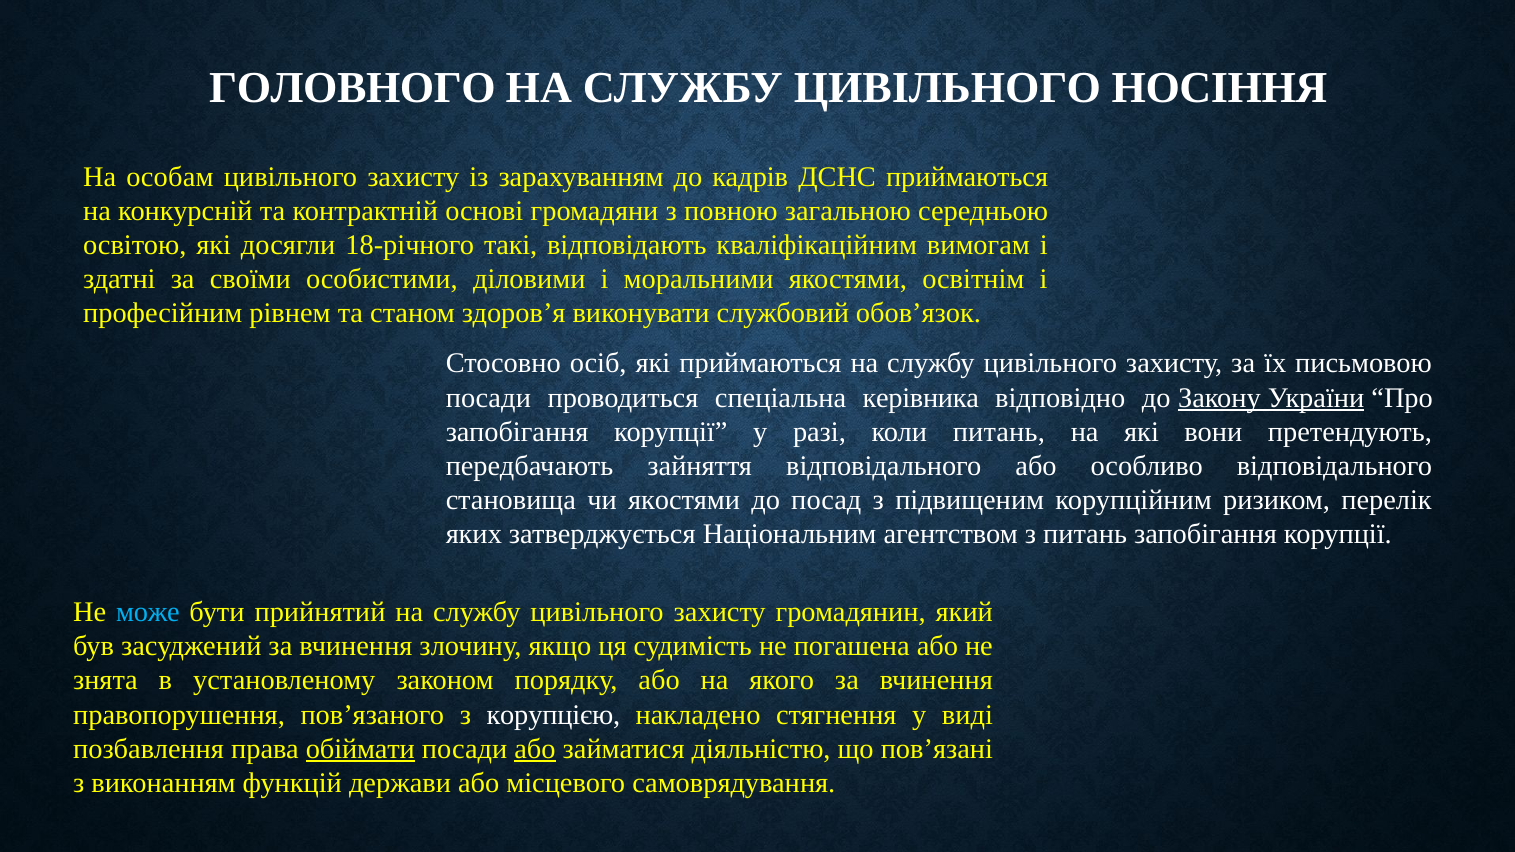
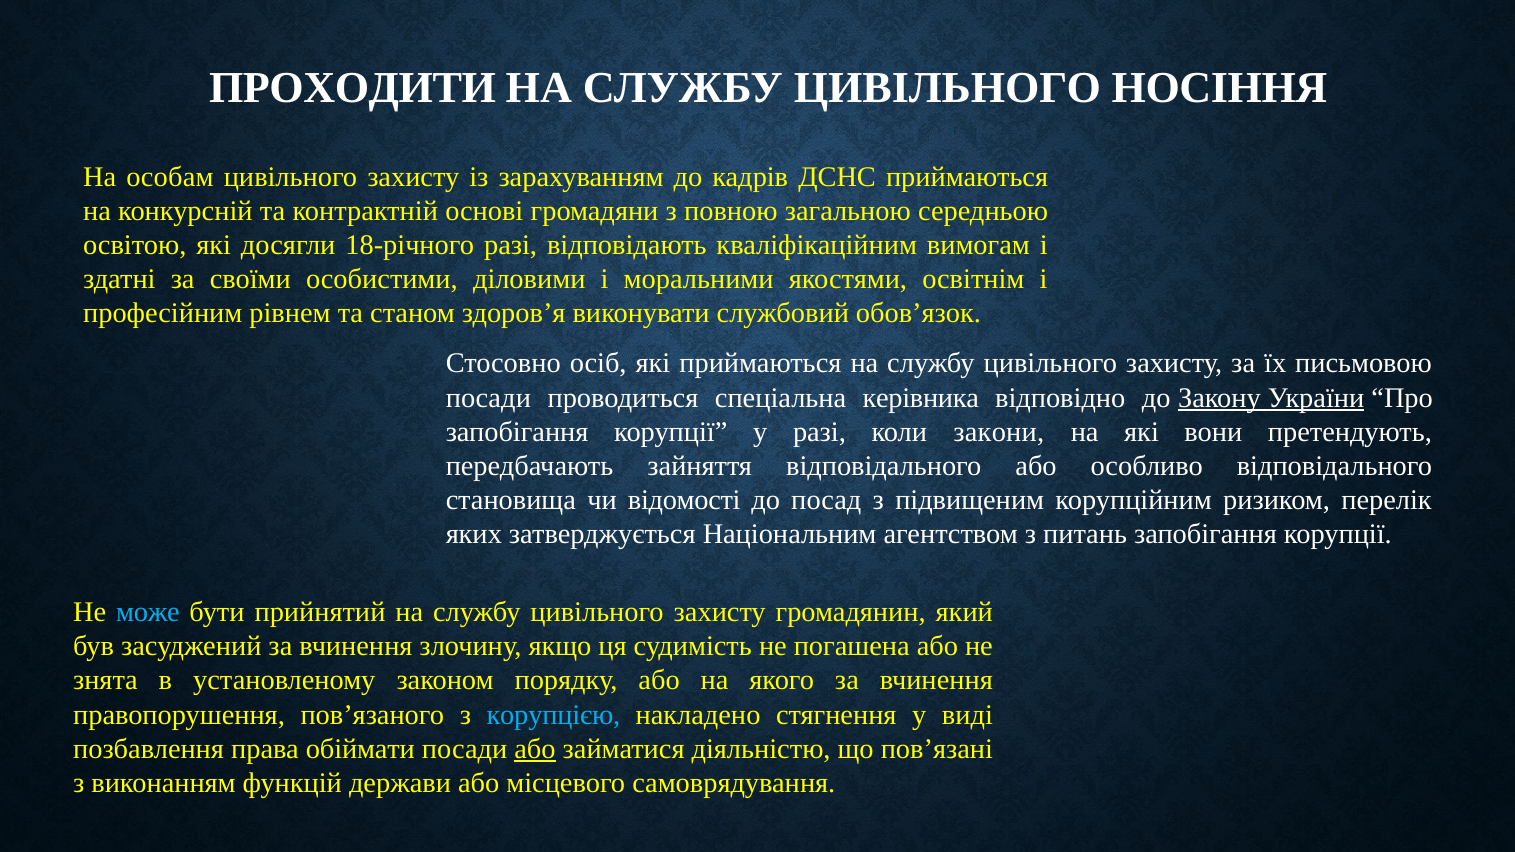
ГОЛОВНОГО: ГОЛОВНОГО -> ПРОХОДИТИ
18-річного такі: такі -> разі
коли питань: питань -> закони
чи якостями: якостями -> відомості
корупцією colour: white -> light blue
обіймати underline: present -> none
